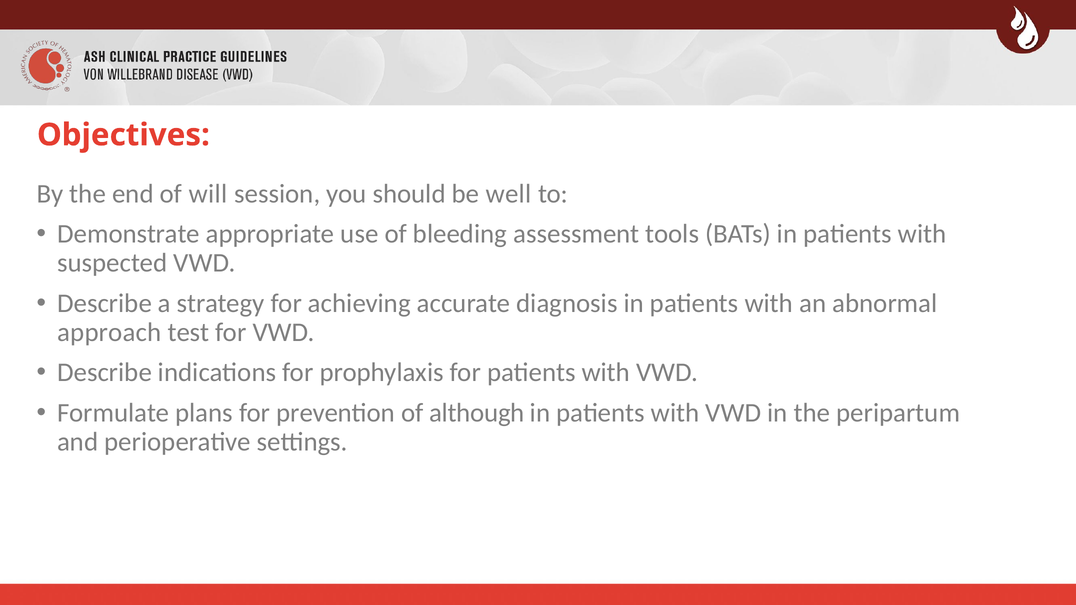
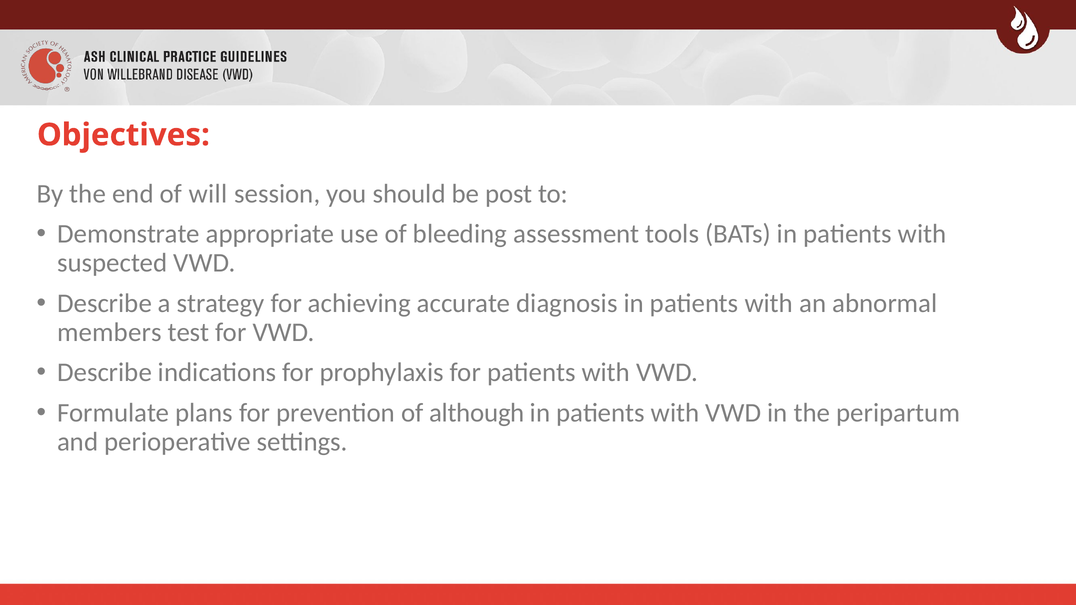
well: well -> post
approach: approach -> members
